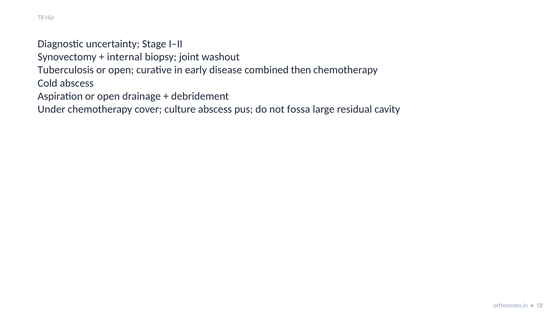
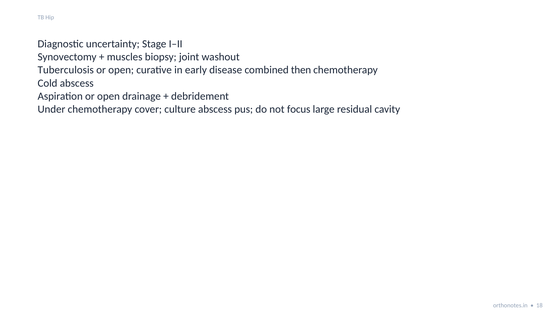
internal: internal -> muscles
fossa: fossa -> focus
